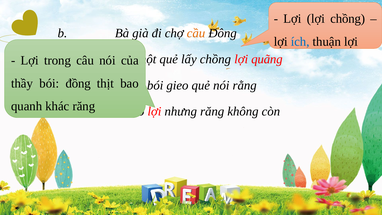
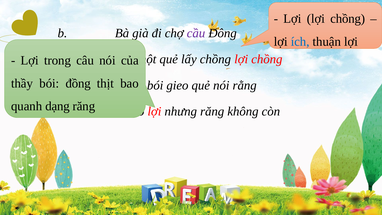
cầu colour: orange -> purple
chồng lợi quãng: quãng -> chồng
khác: khác -> dạng
